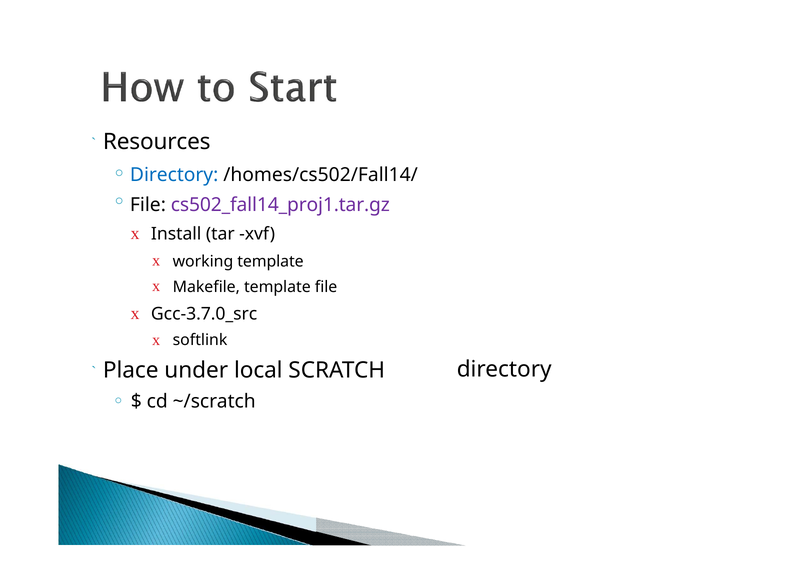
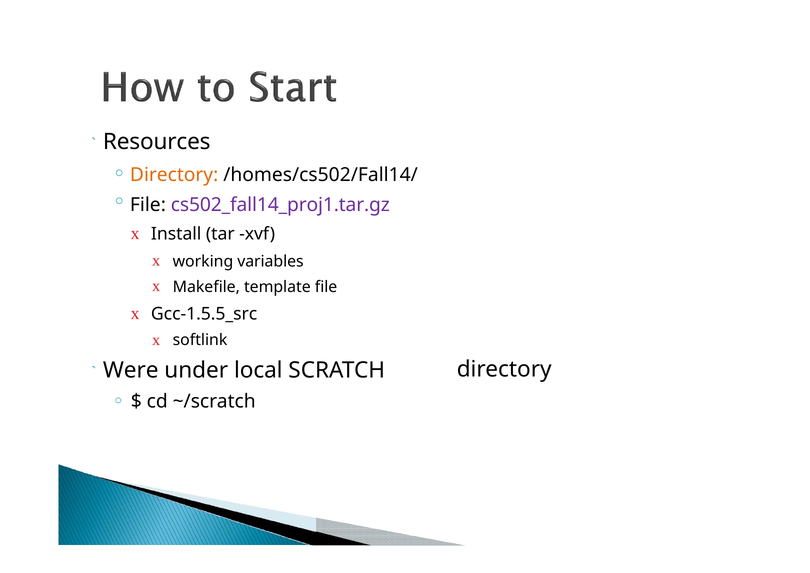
Directory at (174, 175) colour: blue -> orange
working template: template -> variables
Gcc-3.7.0_src: Gcc-3.7.0_src -> Gcc-1.5.5_src
Place: Place -> Were
